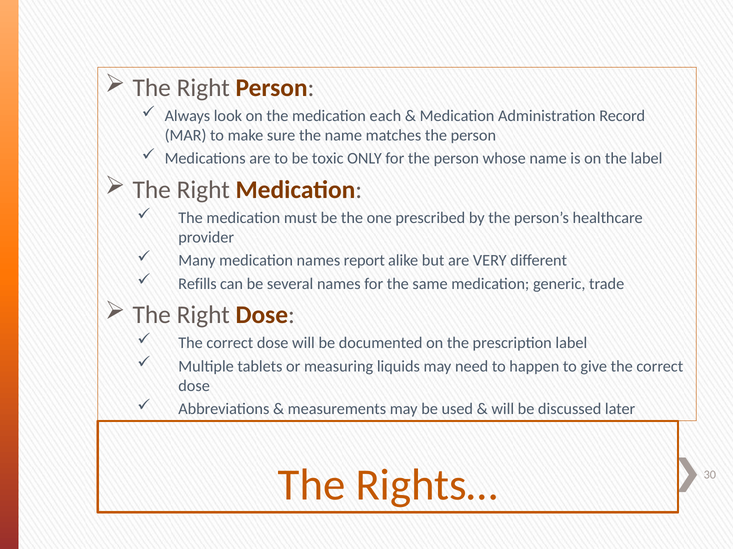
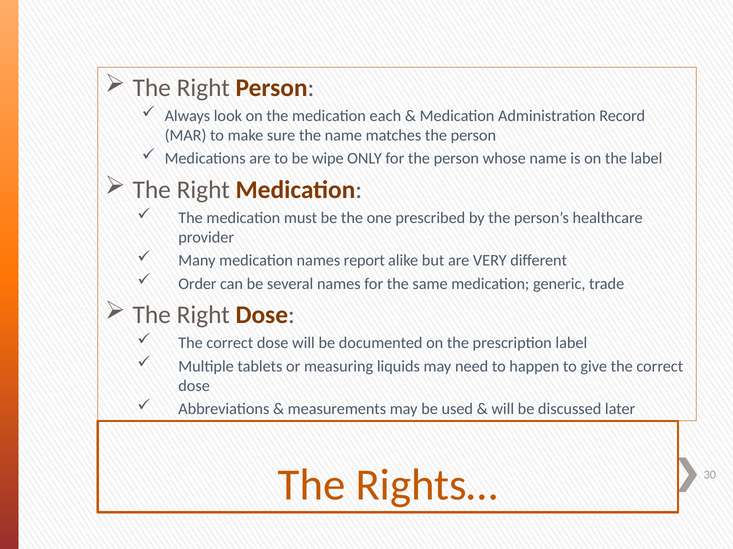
toxic: toxic -> wipe
Refills: Refills -> Order
